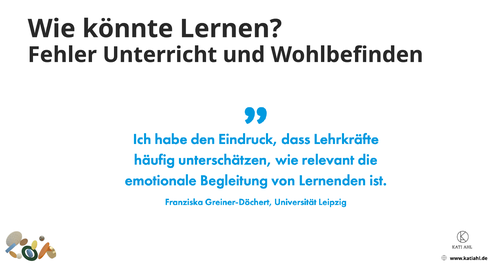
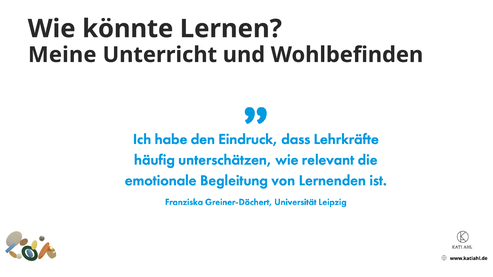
Fehler: Fehler -> Meine
